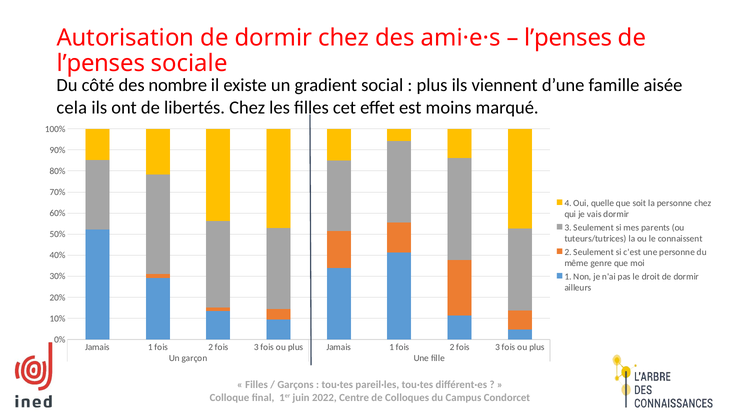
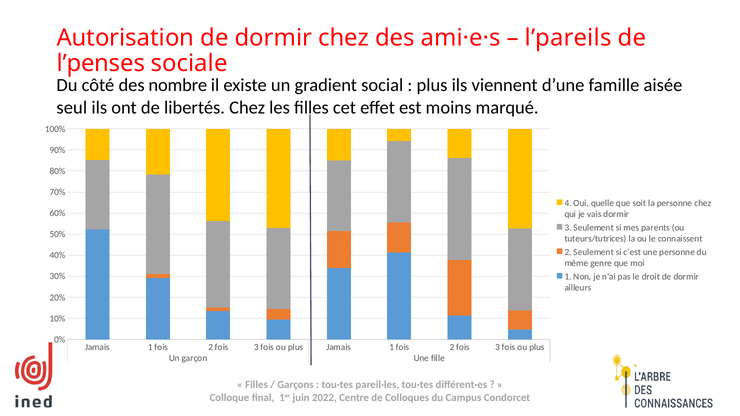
l’penses at (568, 38): l’penses -> l’pareils
cela: cela -> seul
